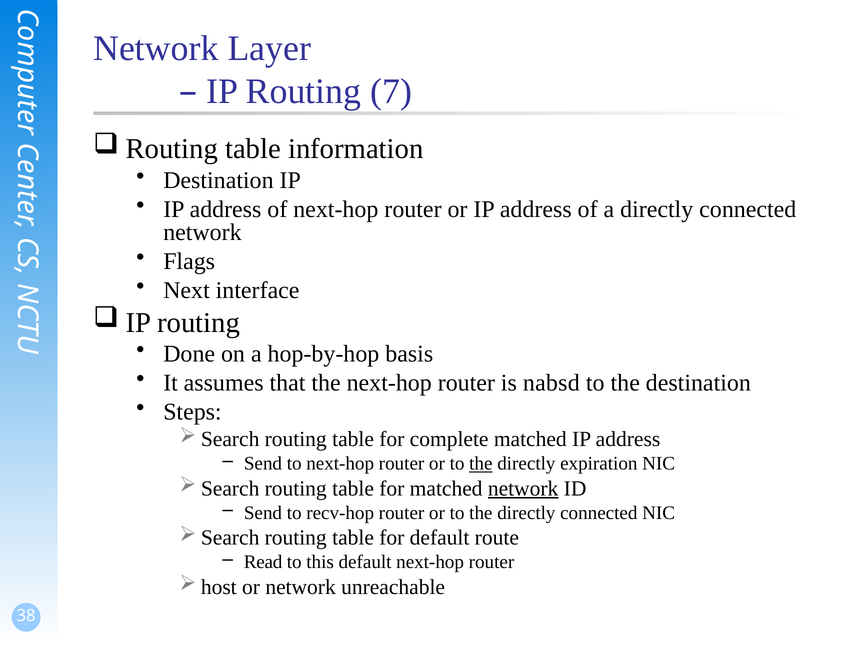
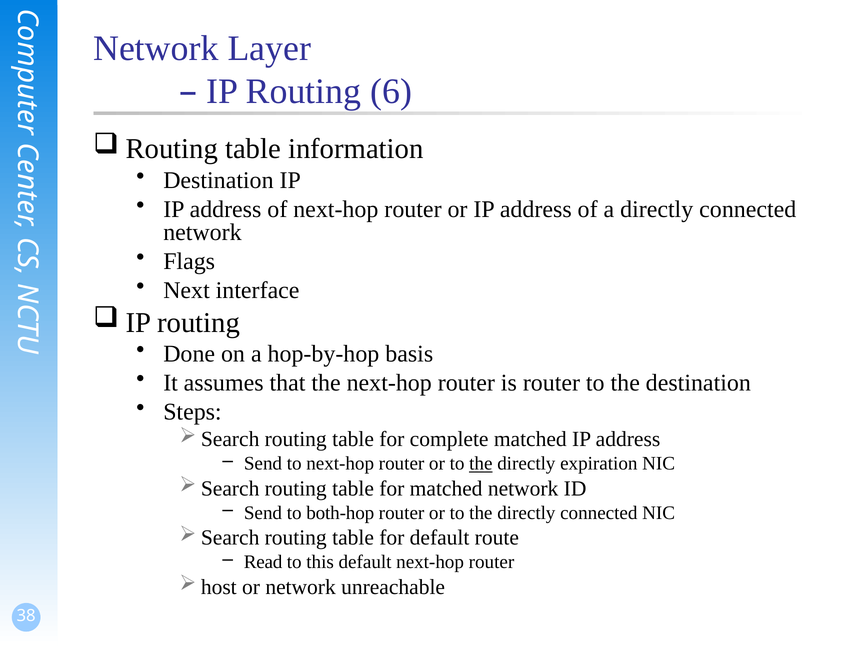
7: 7 -> 6
is nabsd: nabsd -> router
network at (523, 488) underline: present -> none
recv-hop: recv-hop -> both-hop
